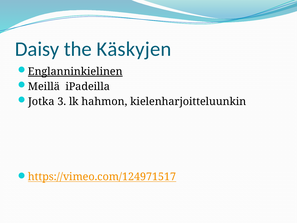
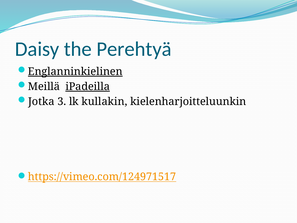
Käskyjen: Käskyjen -> Perehtyä
iPadeilla underline: none -> present
hahmon: hahmon -> kullakin
